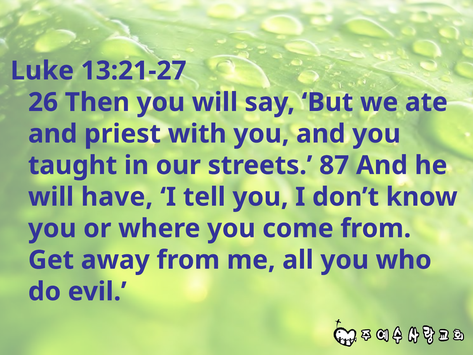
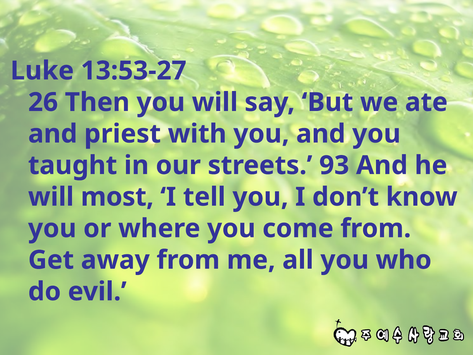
13:21-27: 13:21-27 -> 13:53-27
87: 87 -> 93
have: have -> most
